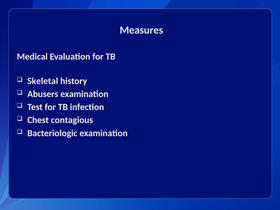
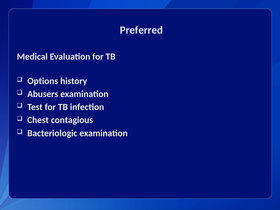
Measures: Measures -> Preferred
Skeletal: Skeletal -> Options
